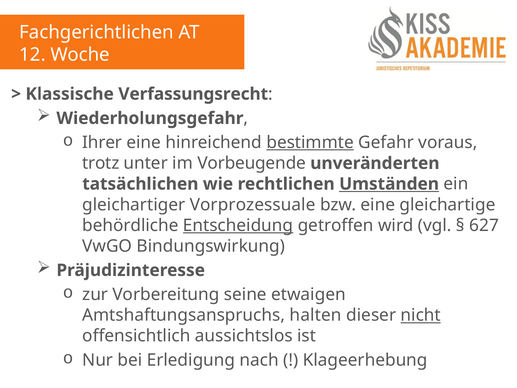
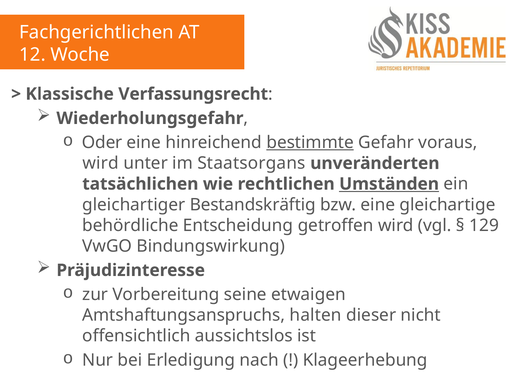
Ihrer: Ihrer -> Oder
trotz at (101, 163): trotz -> wird
Vorbeugende: Vorbeugende -> Staatsorgans
Vorprozessuale: Vorprozessuale -> Bestandskräftig
Entscheidung underline: present -> none
627: 627 -> 129
nicht underline: present -> none
